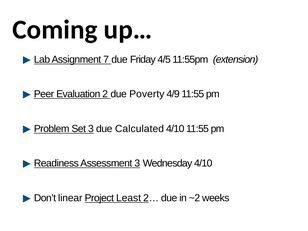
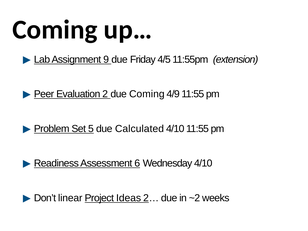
7: 7 -> 9
due Poverty: Poverty -> Coming
Set 3: 3 -> 5
Assessment 3: 3 -> 6
Least: Least -> Ideas
